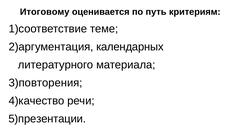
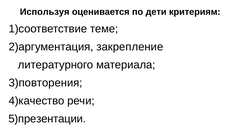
Итоговому: Итоговому -> Используя
путь: путь -> дети
календарных: календарных -> закрепление
